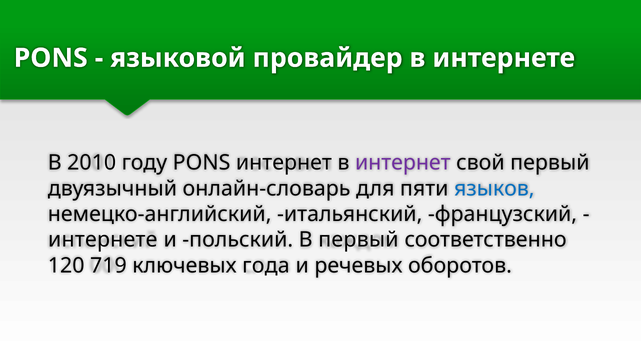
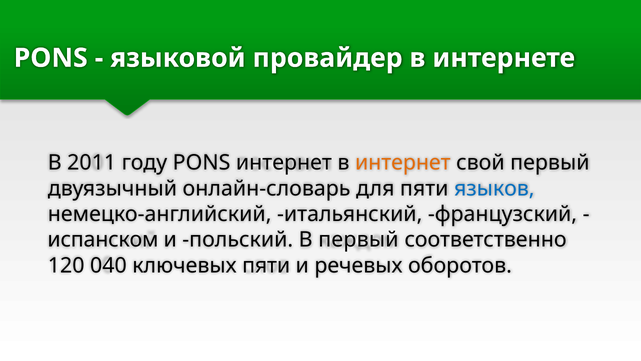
2010: 2010 -> 2011
интернет at (403, 163) colour: purple -> orange
интернете at (103, 240): интернете -> испанском
719: 719 -> 040
ключевых года: года -> пяти
